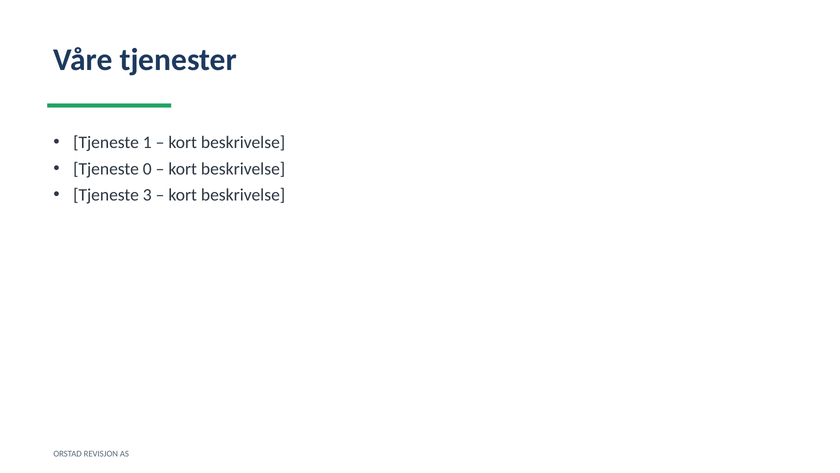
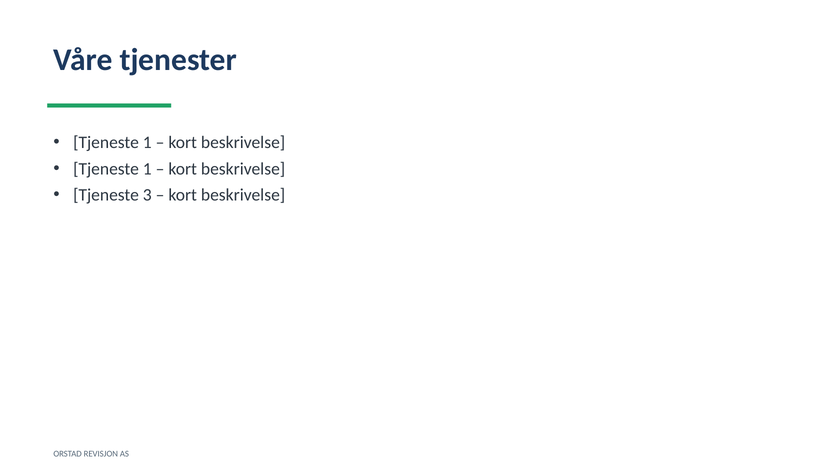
0 at (147, 169): 0 -> 1
